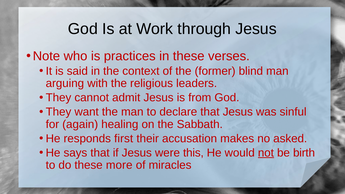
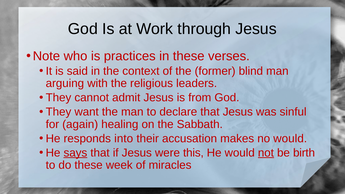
first: first -> into
no asked: asked -> would
says underline: none -> present
more: more -> week
